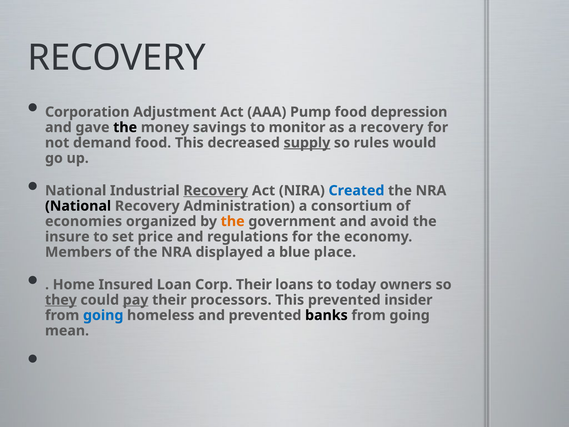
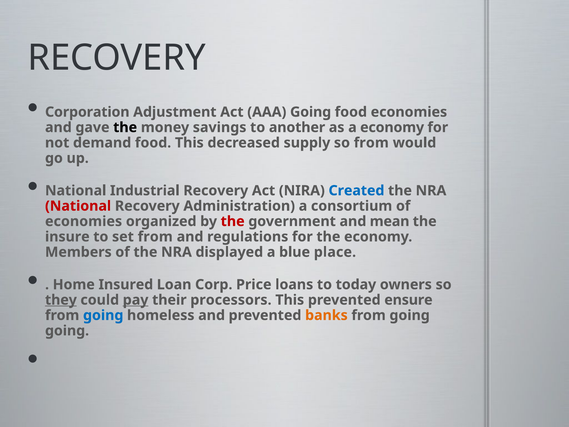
AAA Pump: Pump -> Going
food depression: depression -> economies
monitor: monitor -> another
a recovery: recovery -> economy
supply underline: present -> none
so rules: rules -> from
Recovery at (216, 190) underline: present -> none
National at (78, 206) colour: black -> red
the at (233, 221) colour: orange -> red
avoid: avoid -> mean
set price: price -> from
Corp Their: Their -> Price
insider: insider -> ensure
banks colour: black -> orange
mean at (67, 331): mean -> going
